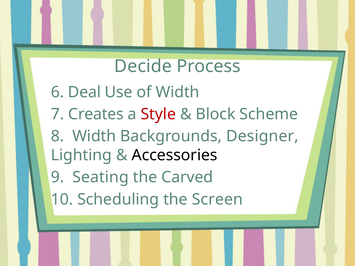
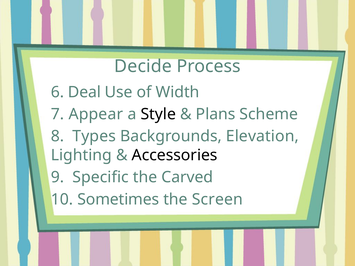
Creates: Creates -> Appear
Style colour: red -> black
Block: Block -> Plans
8 Width: Width -> Types
Designer: Designer -> Elevation
Seating: Seating -> Specific
Scheduling: Scheduling -> Sometimes
